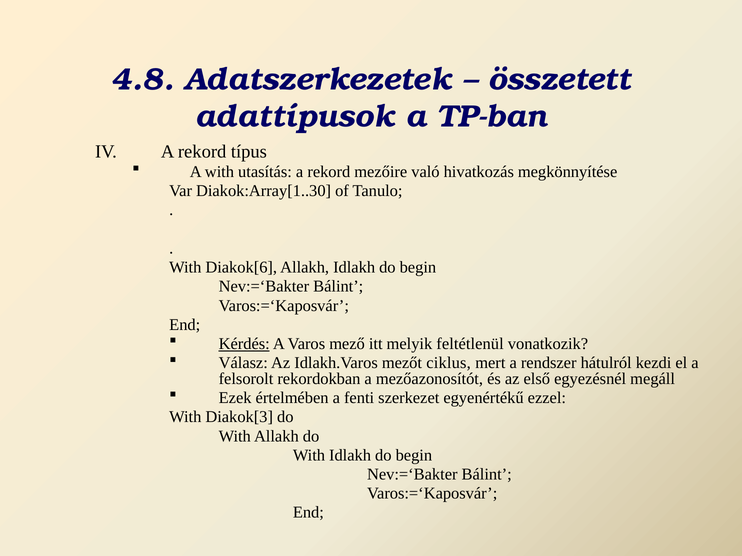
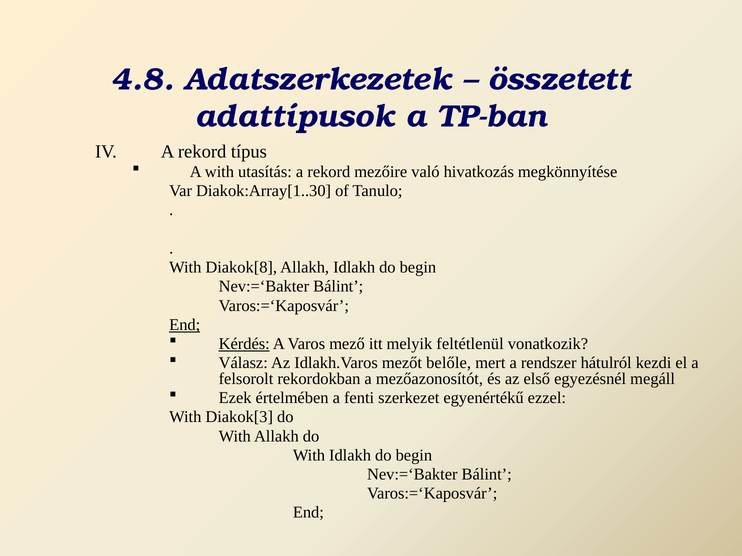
Diakok[6: Diakok[6 -> Diakok[8
End at (185, 325) underline: none -> present
ciklus: ciklus -> belőle
